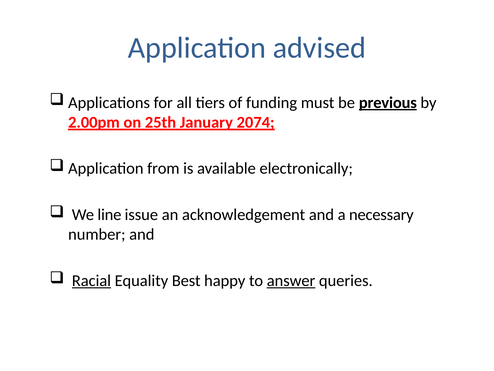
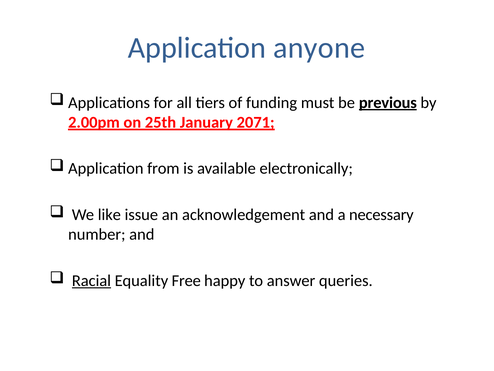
advised: advised -> anyone
2074: 2074 -> 2071
line: line -> like
Best: Best -> Free
answer underline: present -> none
